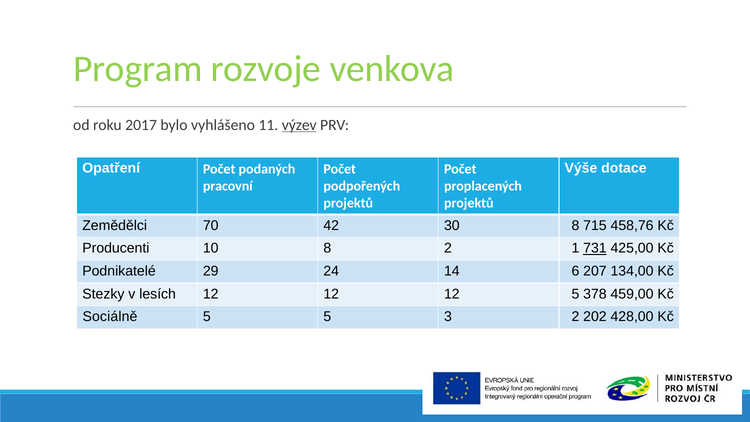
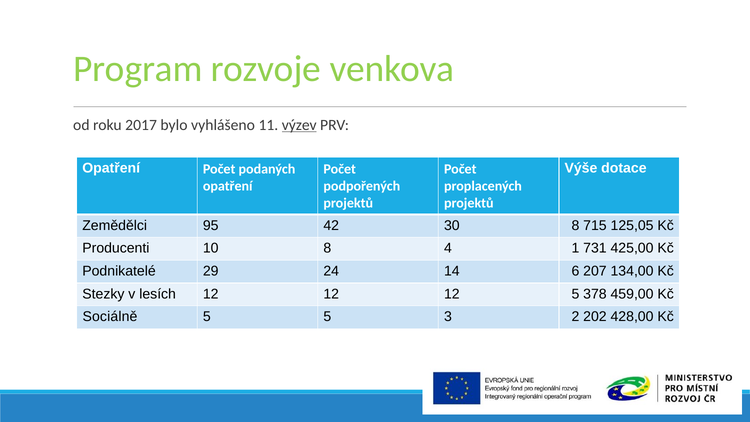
pracovní at (228, 186): pracovní -> opatření
70: 70 -> 95
458,76: 458,76 -> 125,05
8 2: 2 -> 4
731 underline: present -> none
